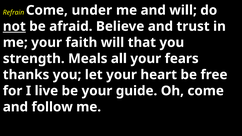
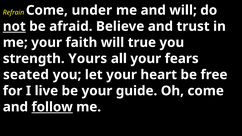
that: that -> true
Meals: Meals -> Yours
thanks: thanks -> seated
follow underline: none -> present
